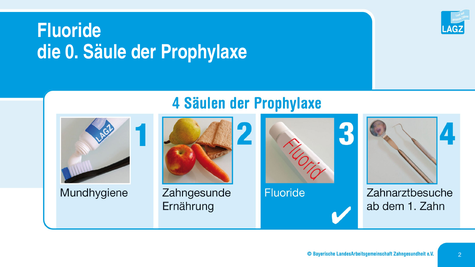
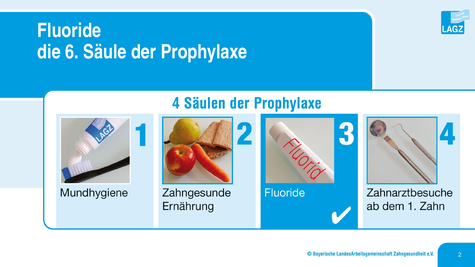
0: 0 -> 6
